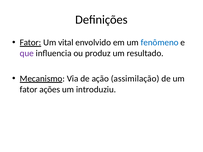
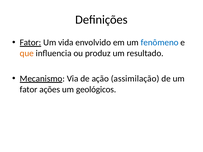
vital: vital -> vida
que colour: purple -> orange
introduziu: introduziu -> geológicos
